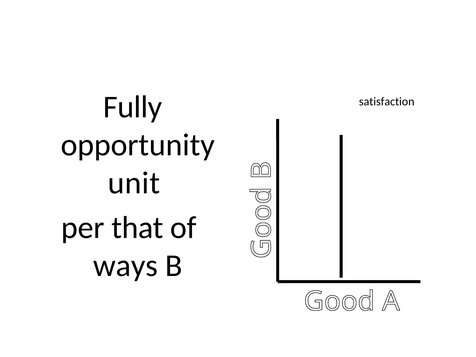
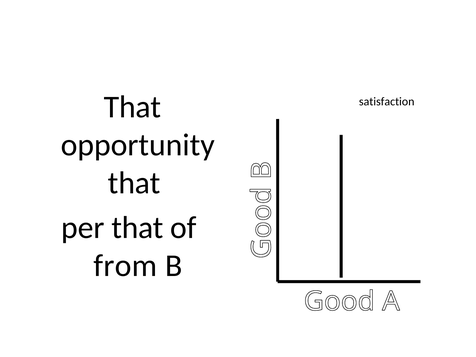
Fully at (133, 107): Fully -> That
unit at (134, 183): unit -> that
ways: ways -> from
